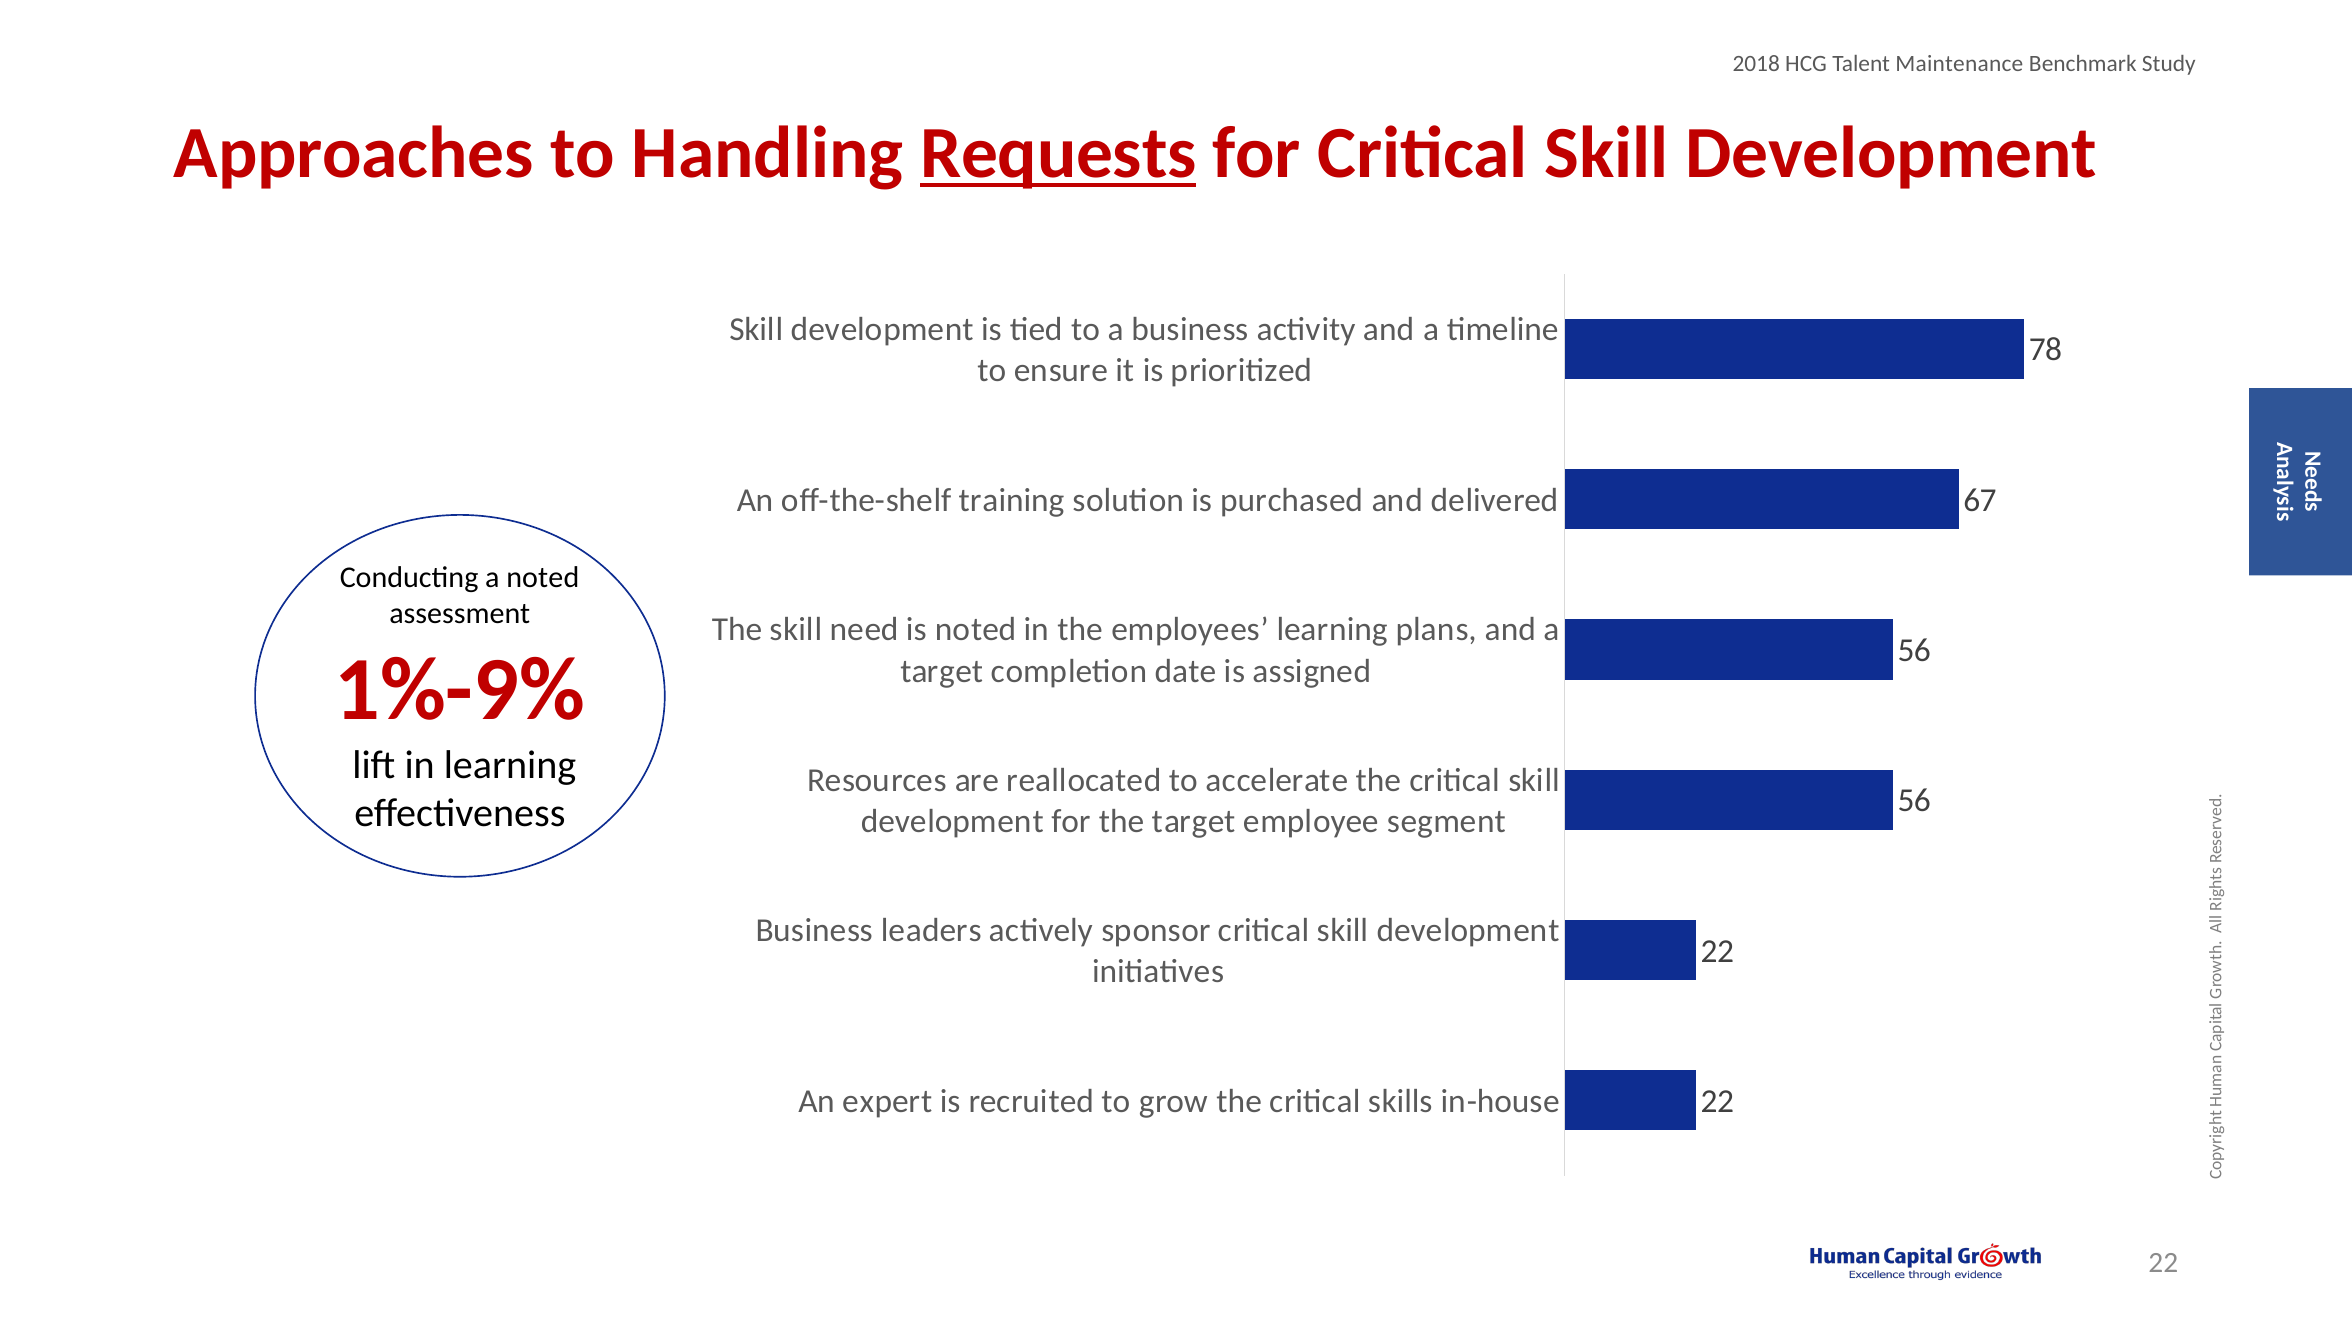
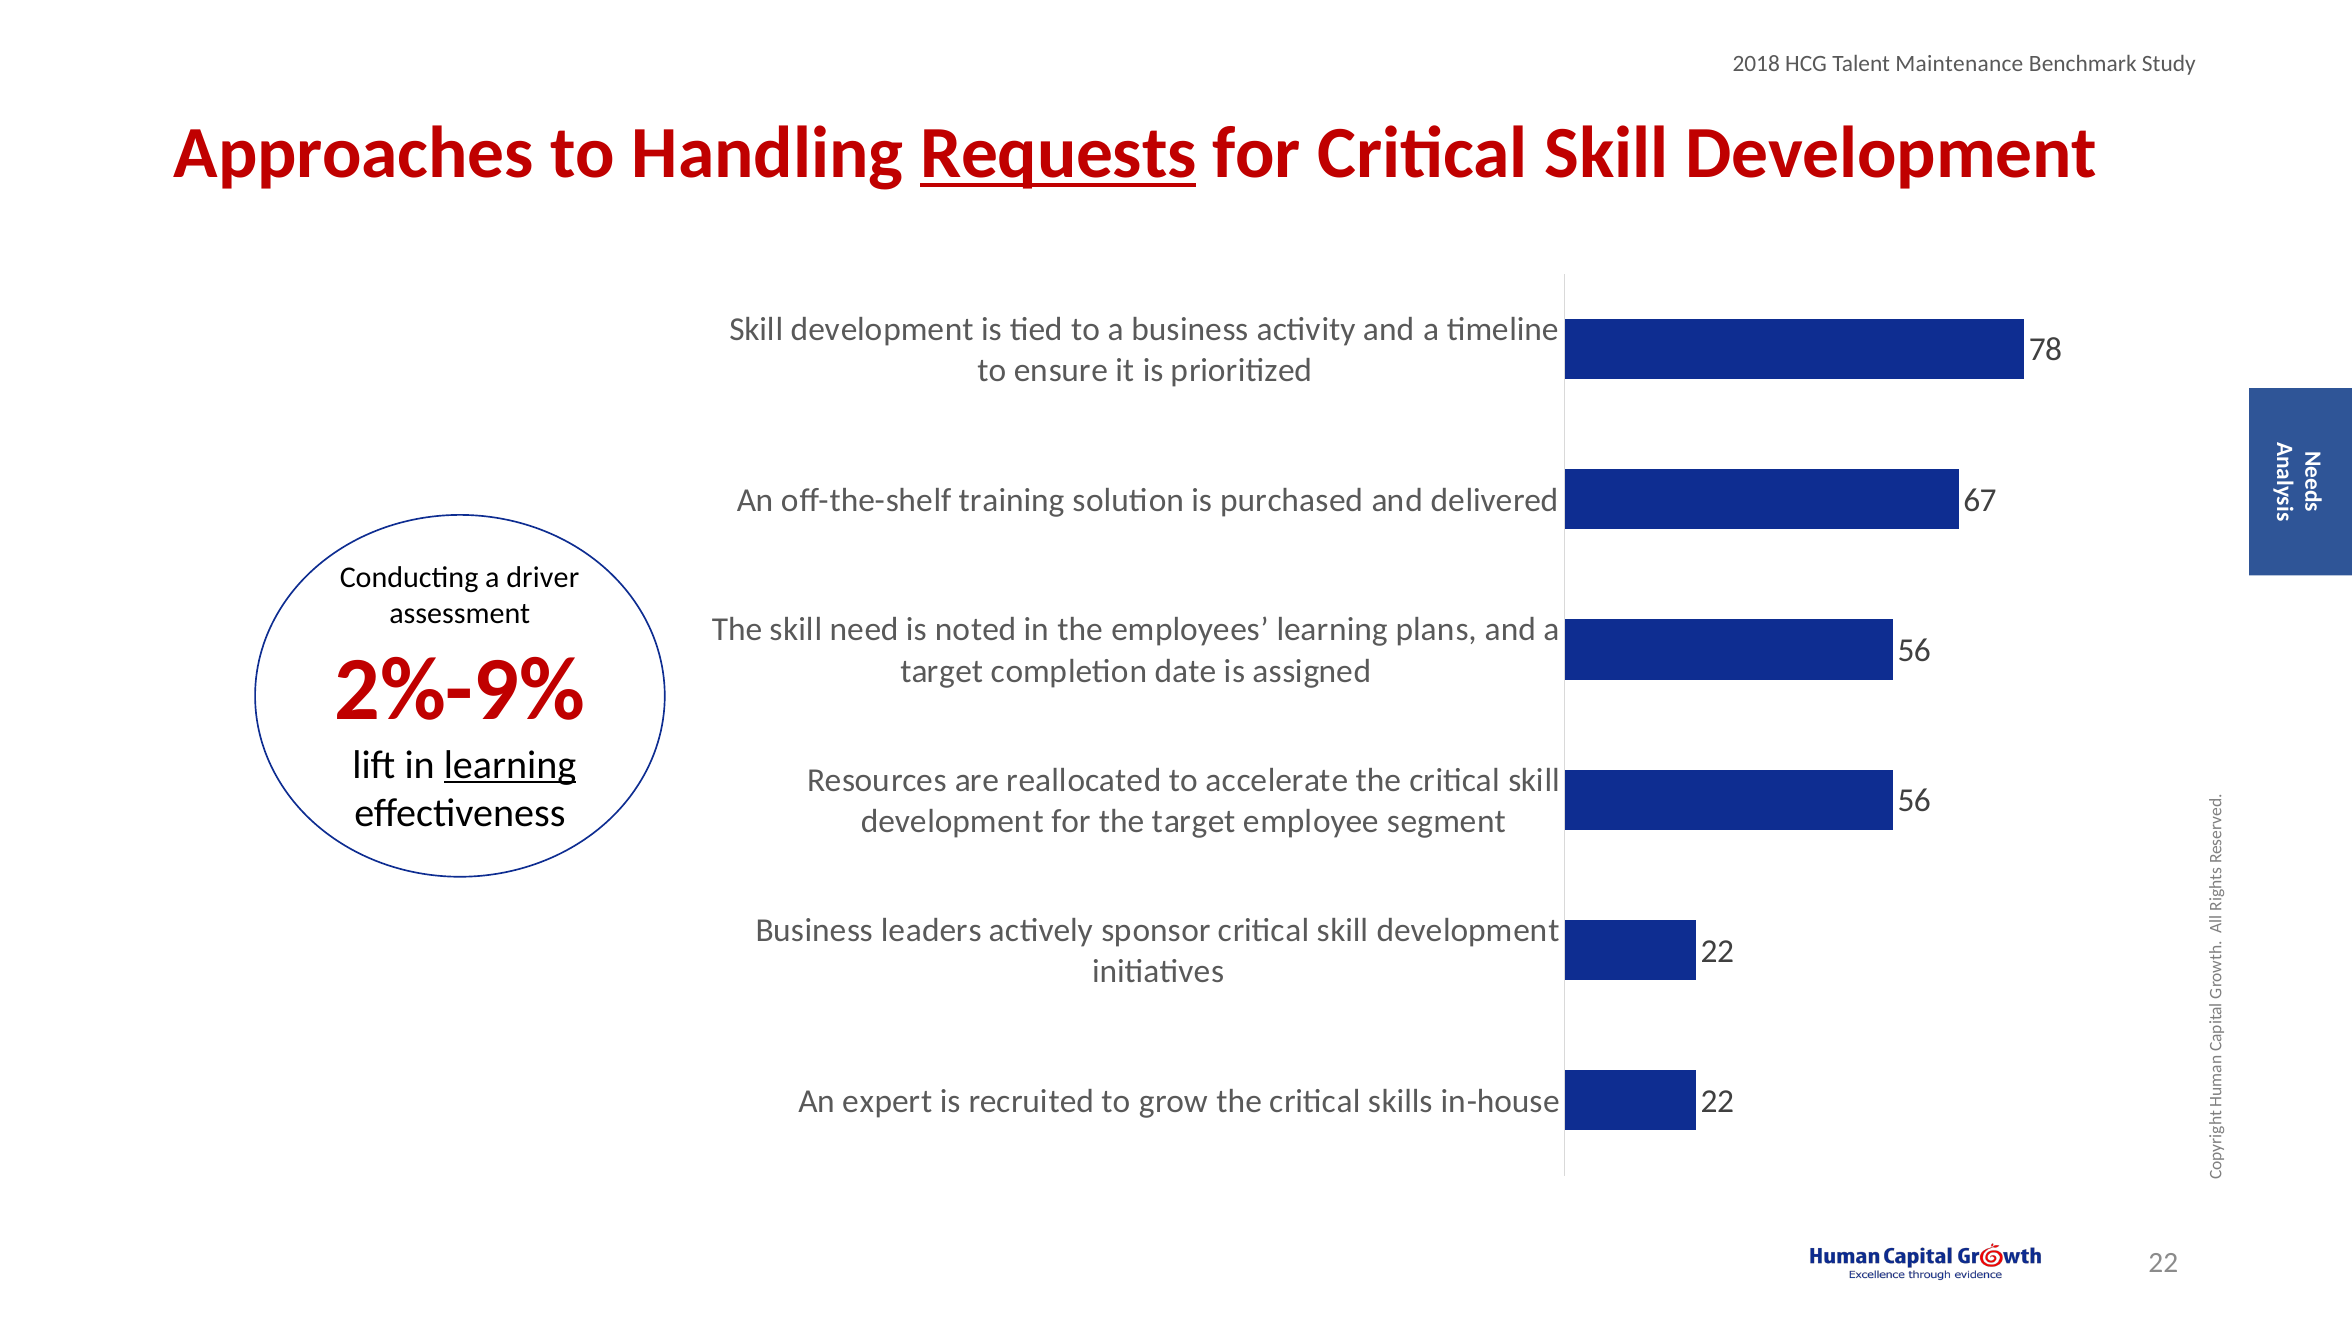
a noted: noted -> driver
1%-9%: 1%-9% -> 2%-9%
learning at (510, 765) underline: none -> present
